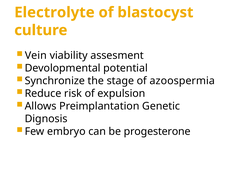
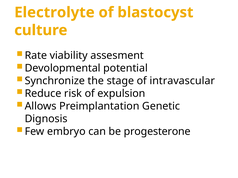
Vein: Vein -> Rate
azoospermia: azoospermia -> intravascular
